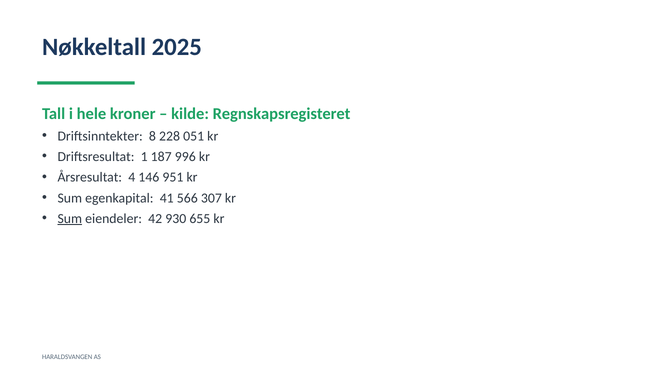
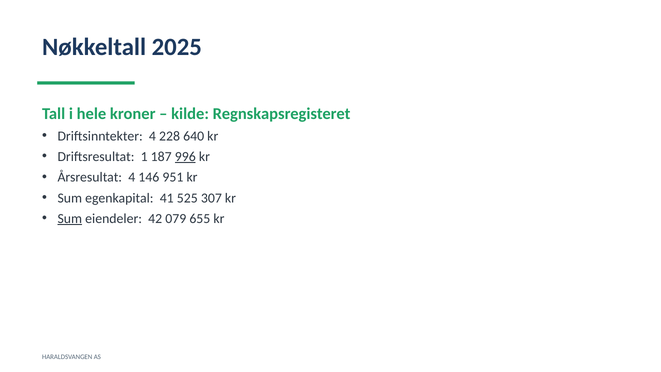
Driftsinntekter 8: 8 -> 4
051: 051 -> 640
996 underline: none -> present
566: 566 -> 525
930: 930 -> 079
